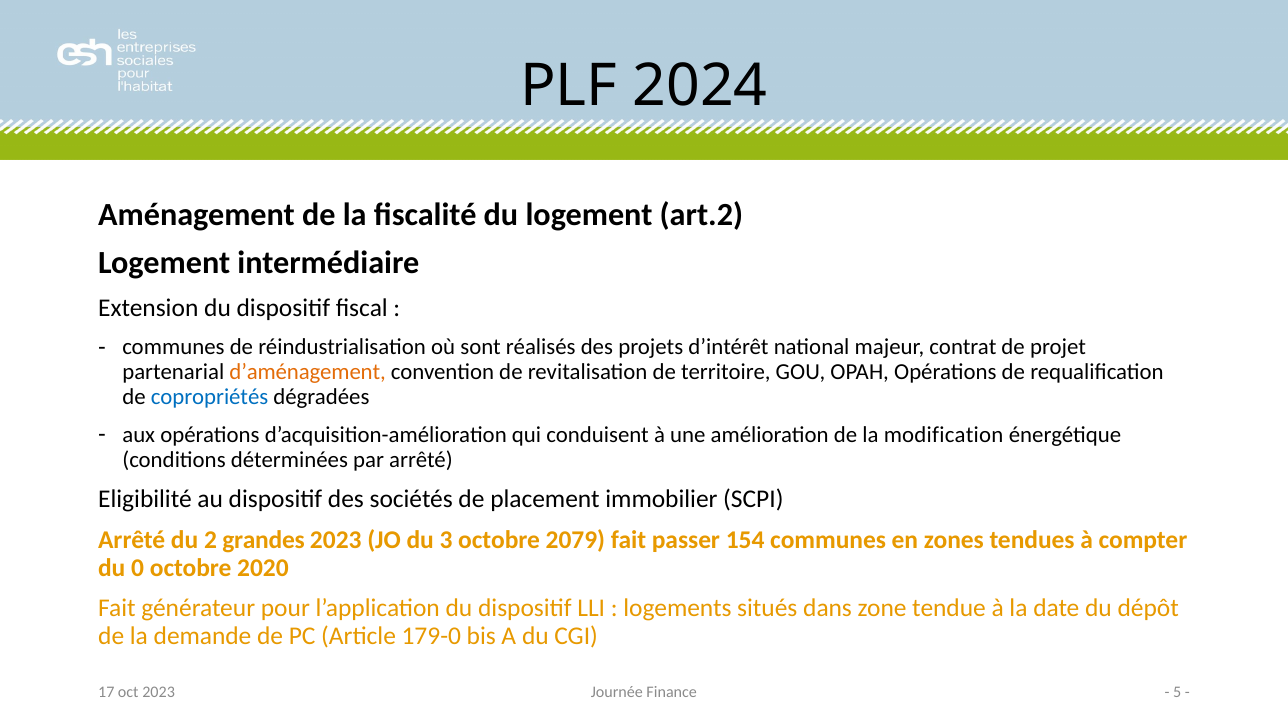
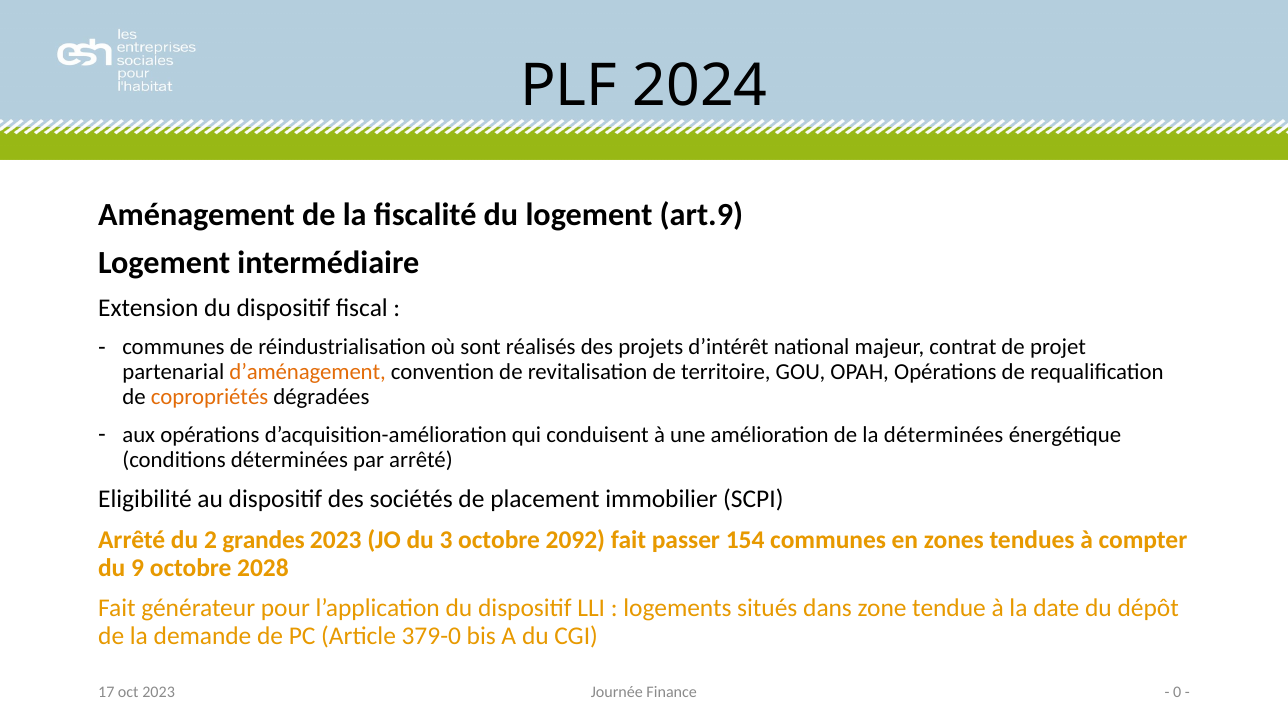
art.2: art.2 -> art.9
copropriétés colour: blue -> orange
la modification: modification -> déterminées
2079: 2079 -> 2092
0: 0 -> 9
2020: 2020 -> 2028
179-0: 179-0 -> 379-0
5: 5 -> 0
